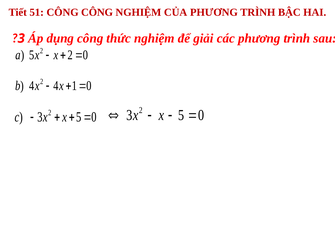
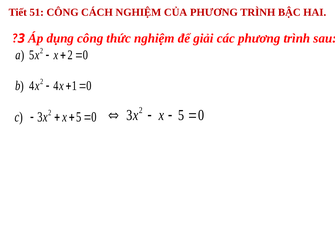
CÔNG CÔNG: CÔNG -> CÁCH
